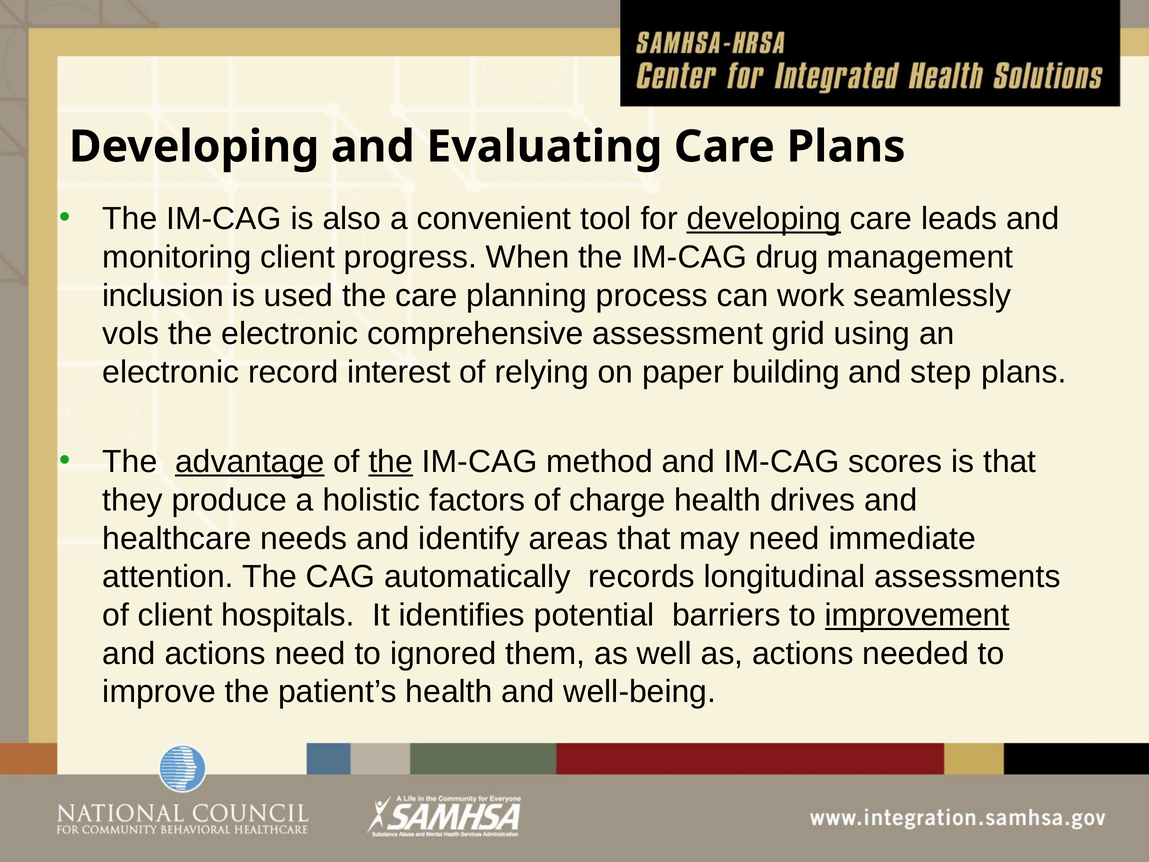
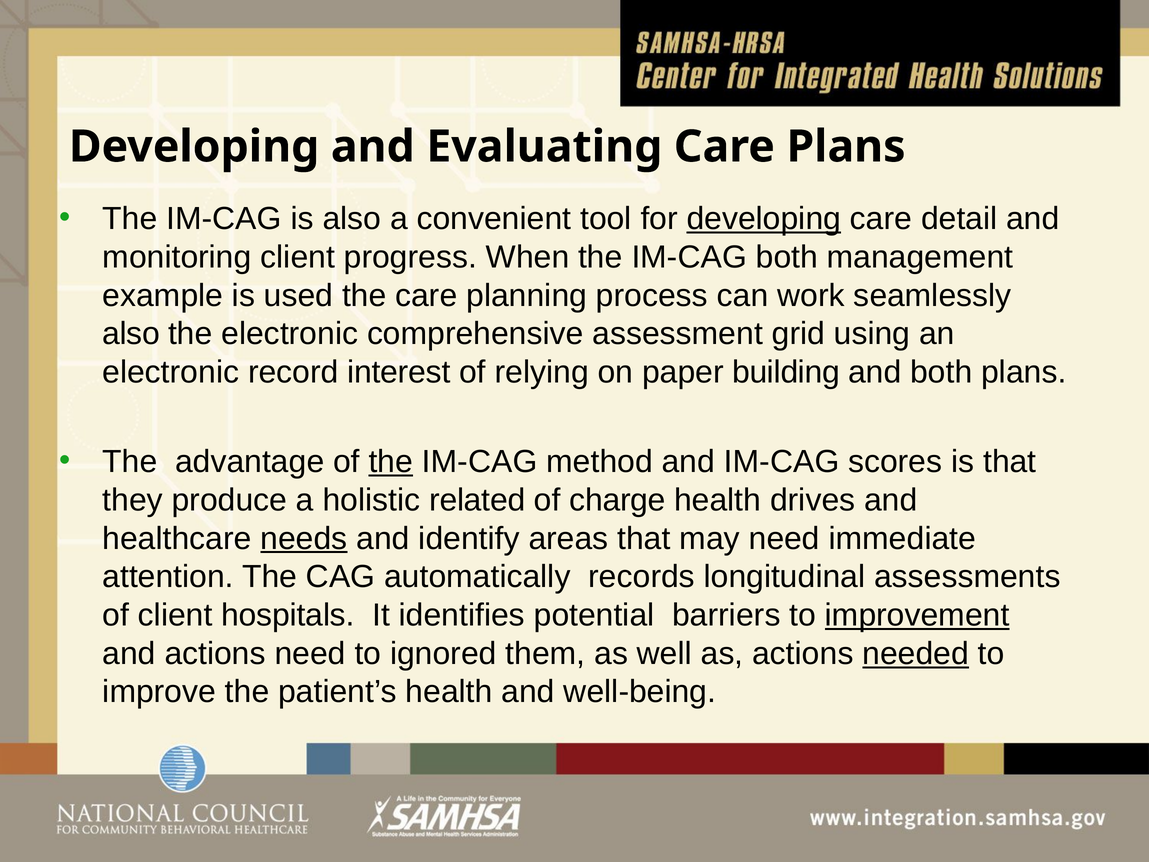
leads: leads -> detail
IM-CAG drug: drug -> both
inclusion: inclusion -> example
vols at (131, 334): vols -> also
and step: step -> both
advantage underline: present -> none
factors: factors -> related
needs underline: none -> present
needed underline: none -> present
